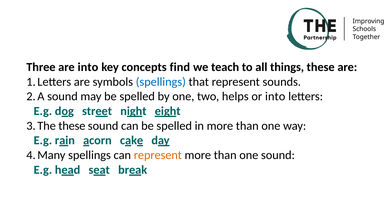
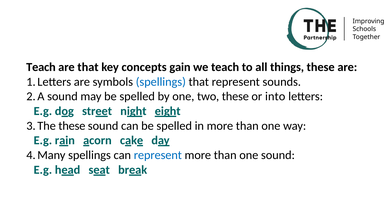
Three at (41, 67): Three -> Teach
are into: into -> that
find: find -> gain
two helps: helps -> these
represent at (158, 155) colour: orange -> blue
